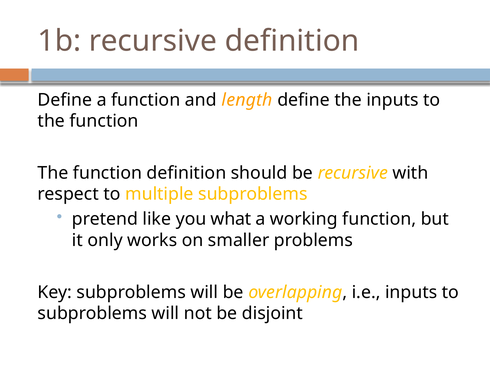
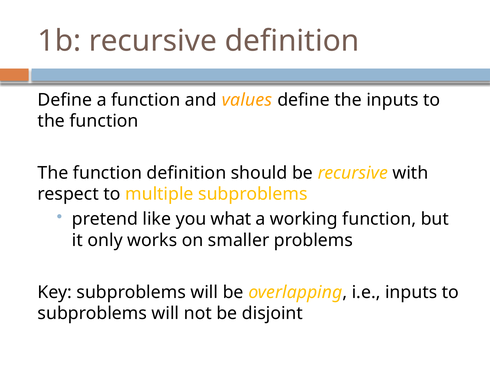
length: length -> values
